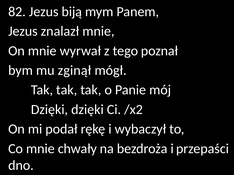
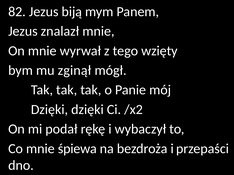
poznał: poznał -> wzięty
chwały: chwały -> śpiewa
